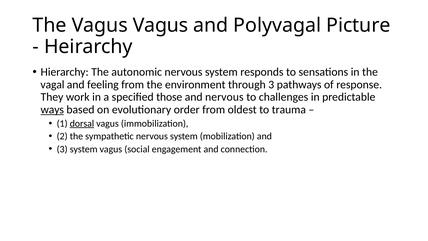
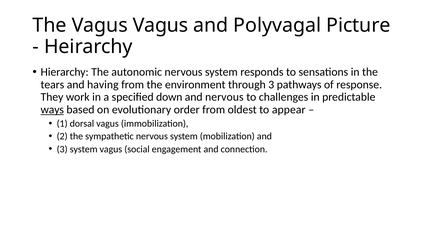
vagal: vagal -> tears
feeling: feeling -> having
those: those -> down
trauma: trauma -> appear
dorsal underline: present -> none
